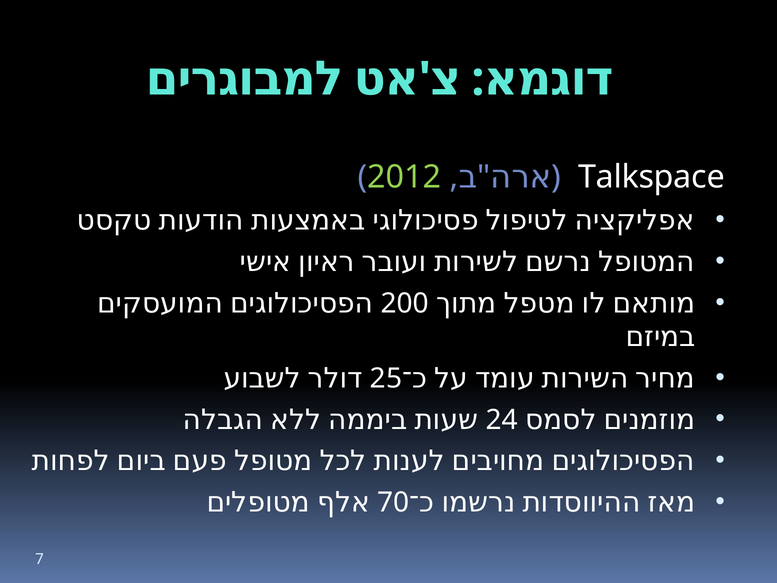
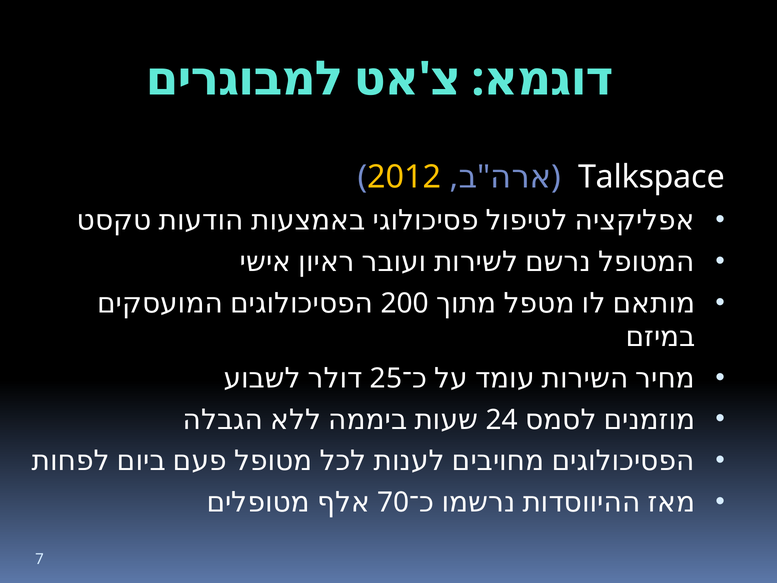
2012 colour: light green -> yellow
